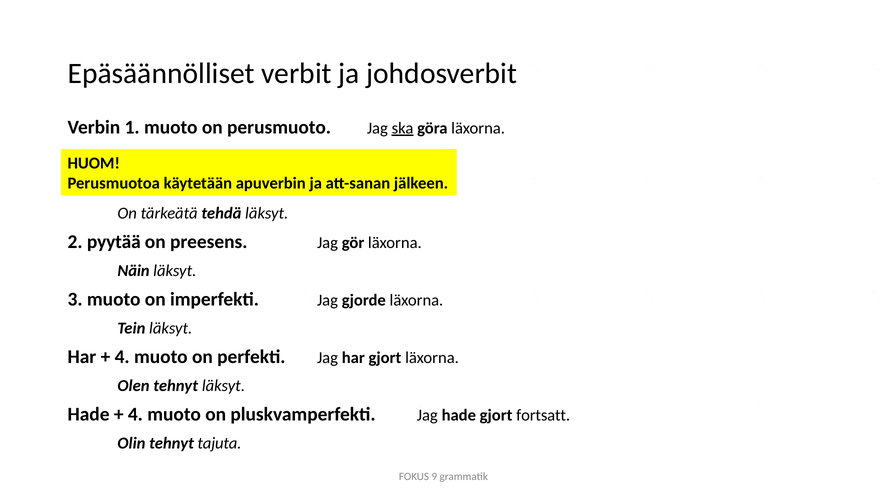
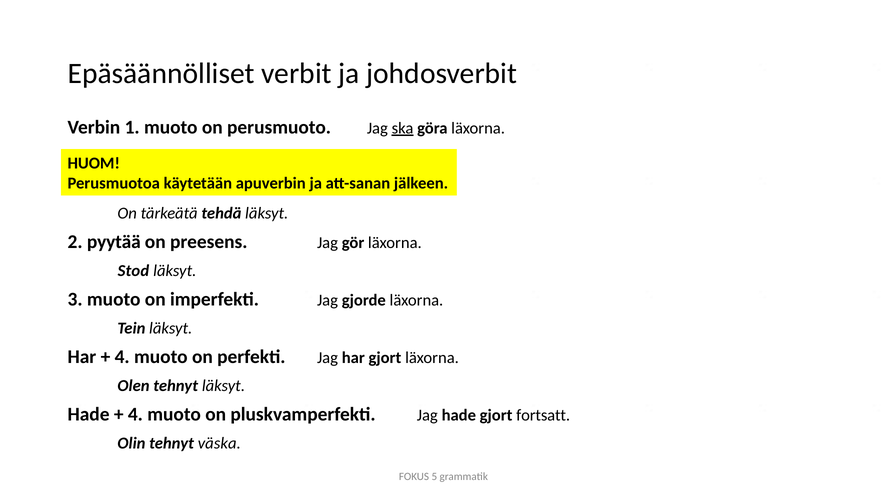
Näin: Näin -> Stod
tajuta: tajuta -> väska
9: 9 -> 5
